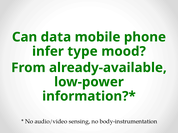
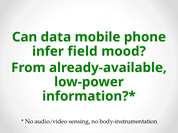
type: type -> field
